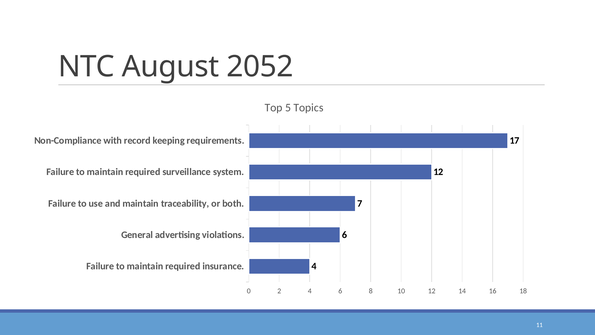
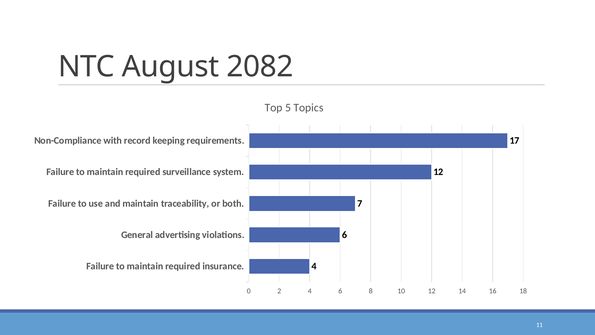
2052: 2052 -> 2082
